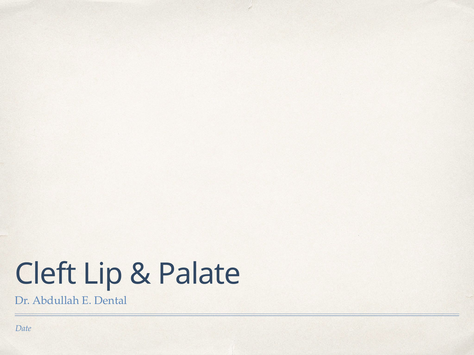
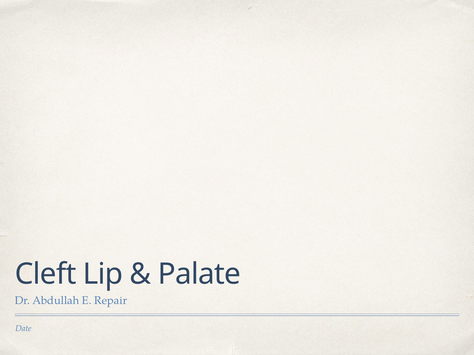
Dental: Dental -> Repair
